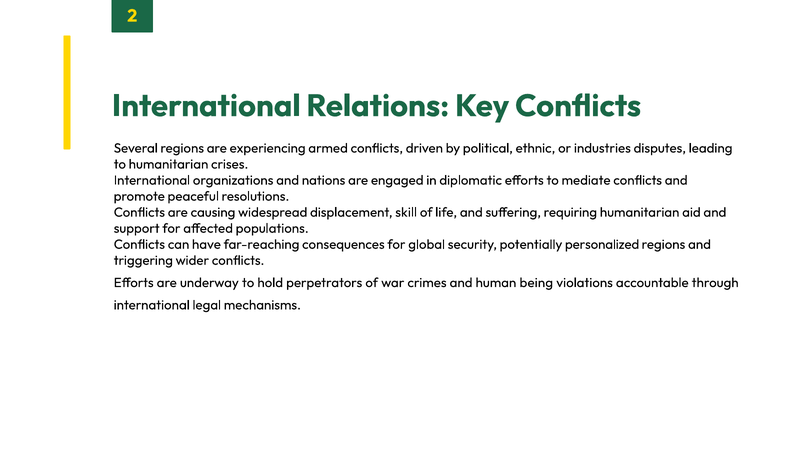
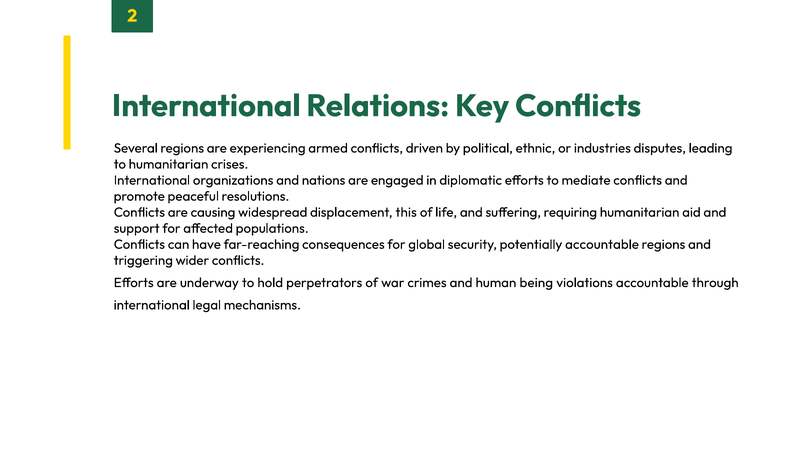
skill: skill -> this
potentially personalized: personalized -> accountable
